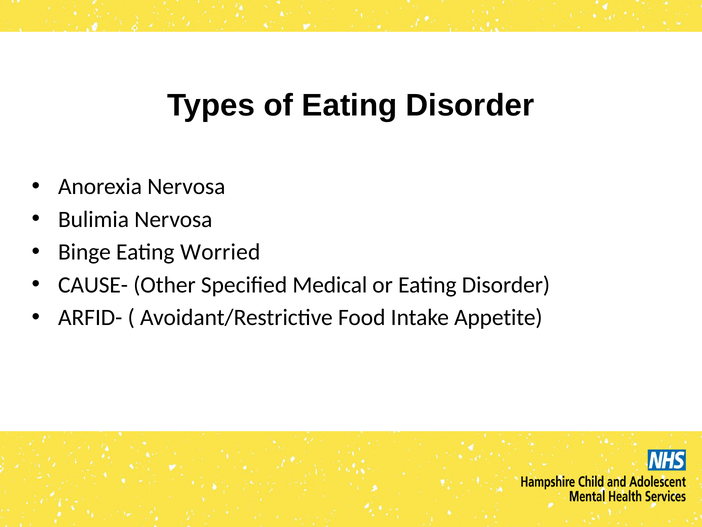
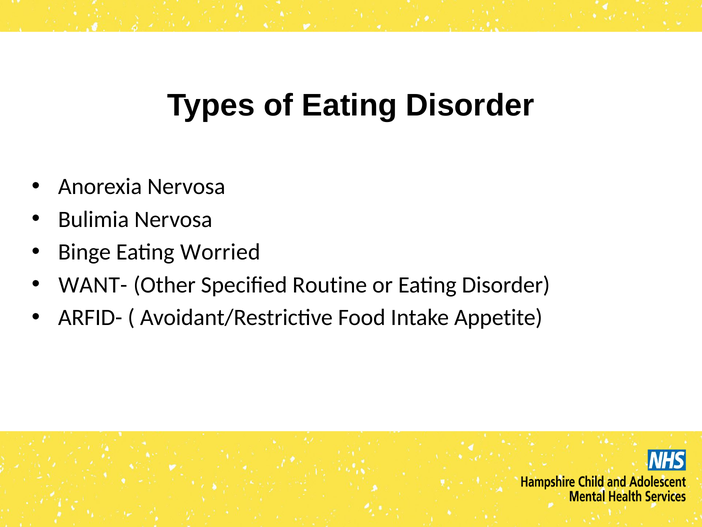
CAUSE-: CAUSE- -> WANT-
Medical: Medical -> Routine
